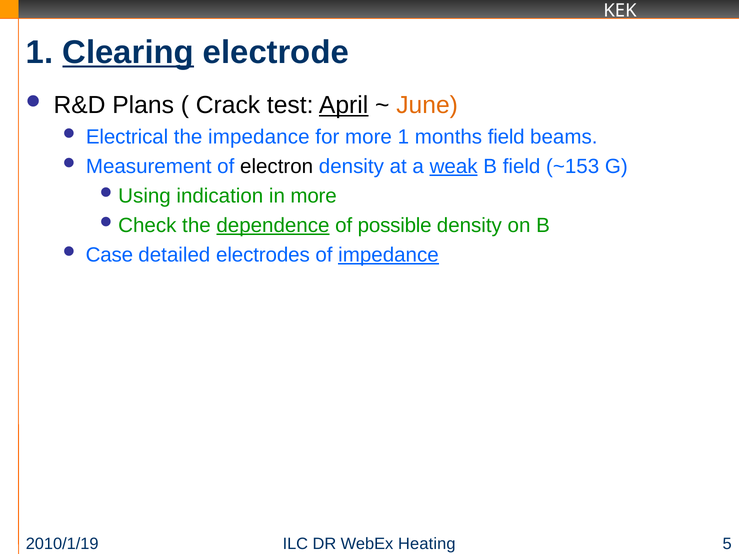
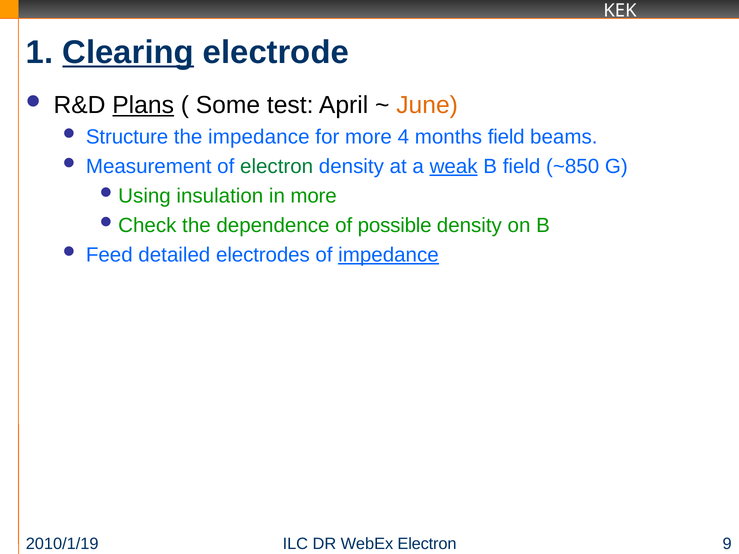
Plans underline: none -> present
Crack: Crack -> Some
April underline: present -> none
Electrical: Electrical -> Structure
more 1: 1 -> 4
electron at (277, 166) colour: black -> green
~153: ~153 -> ~850
indication: indication -> insulation
dependence underline: present -> none
Case: Case -> Feed
WebEx Heating: Heating -> Electron
5: 5 -> 9
